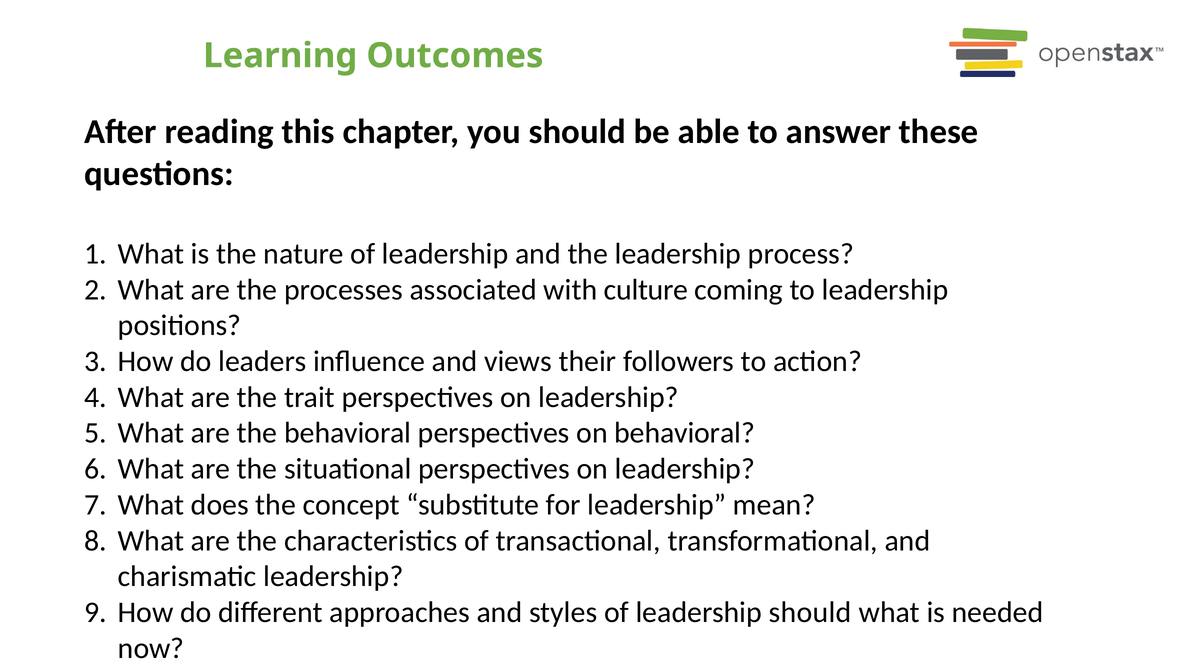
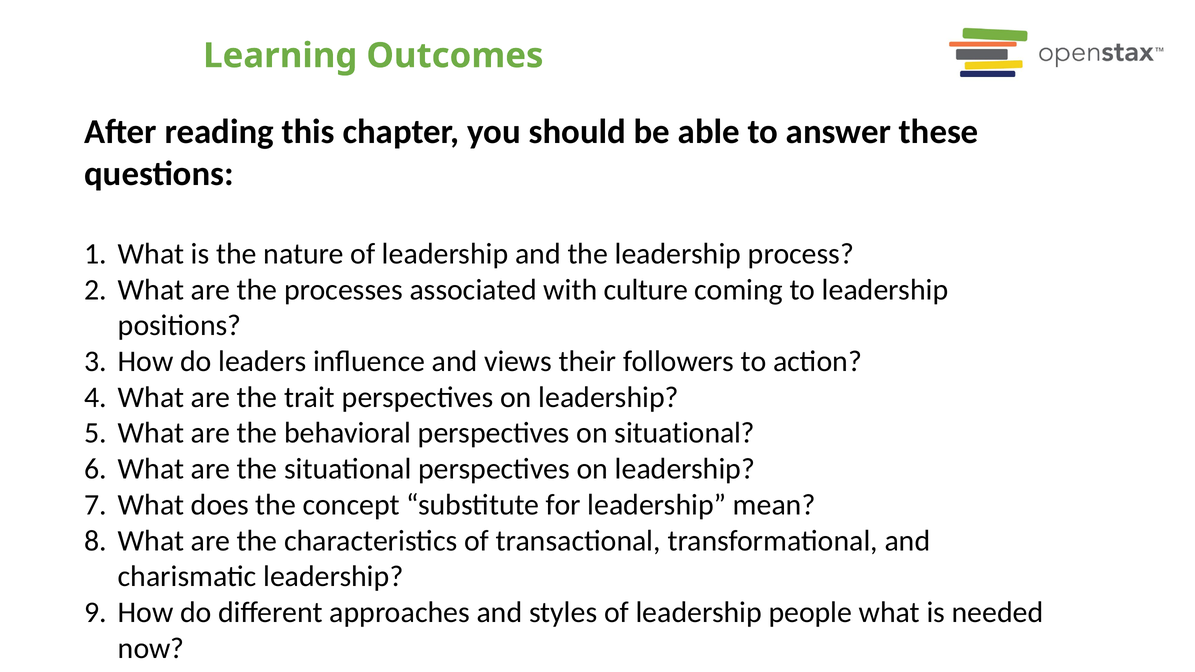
on behavioral: behavioral -> situational
leadership should: should -> people
